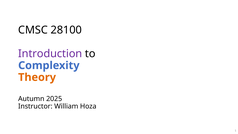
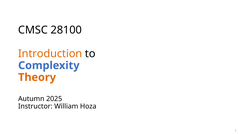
Introduction colour: purple -> orange
